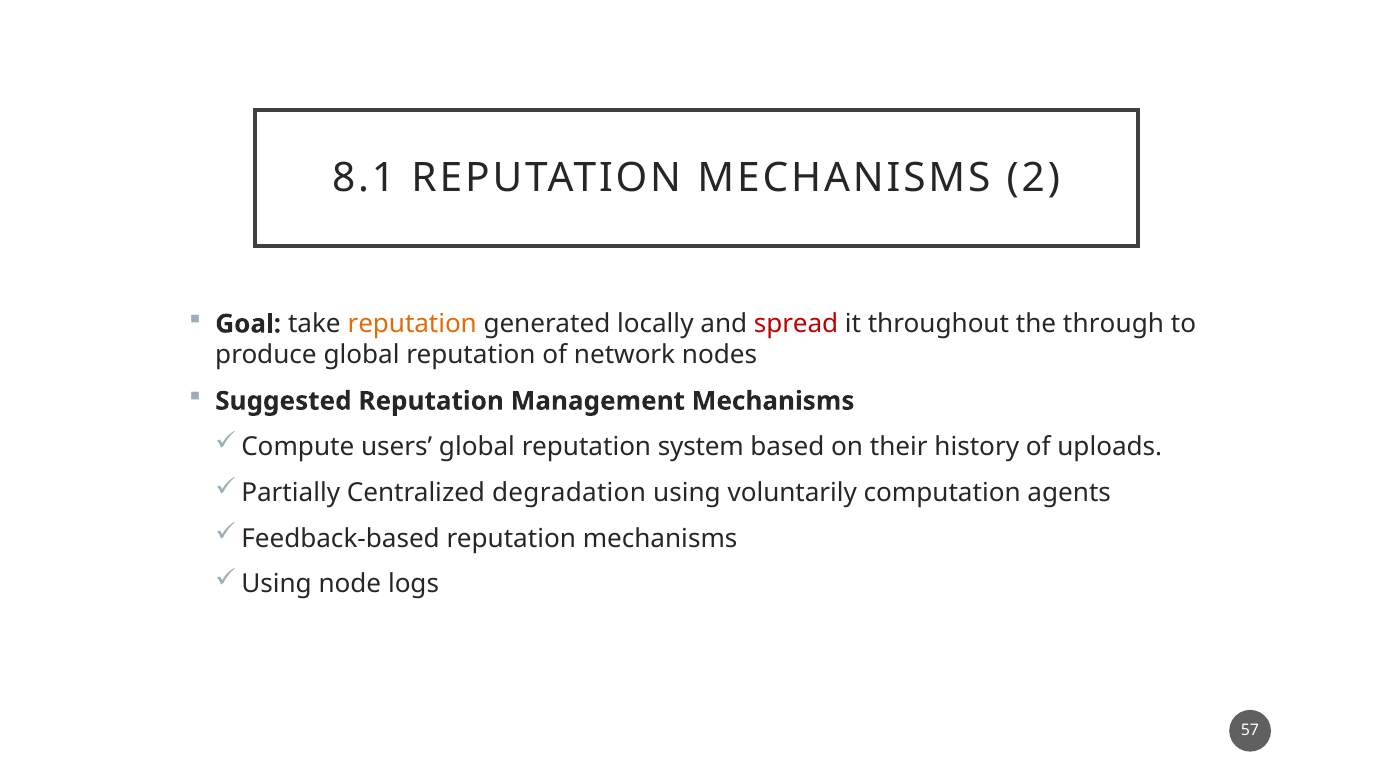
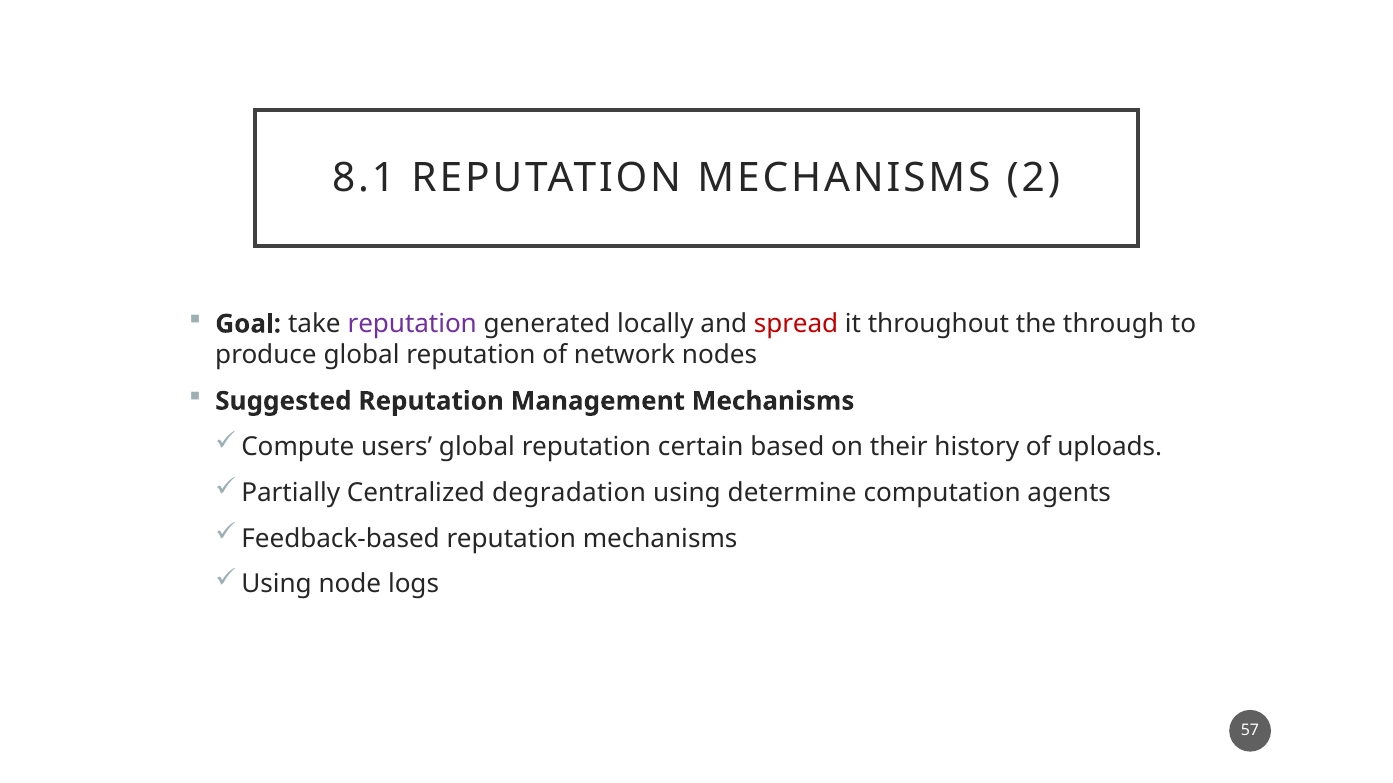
reputation at (412, 324) colour: orange -> purple
system: system -> certain
voluntarily: voluntarily -> determine
